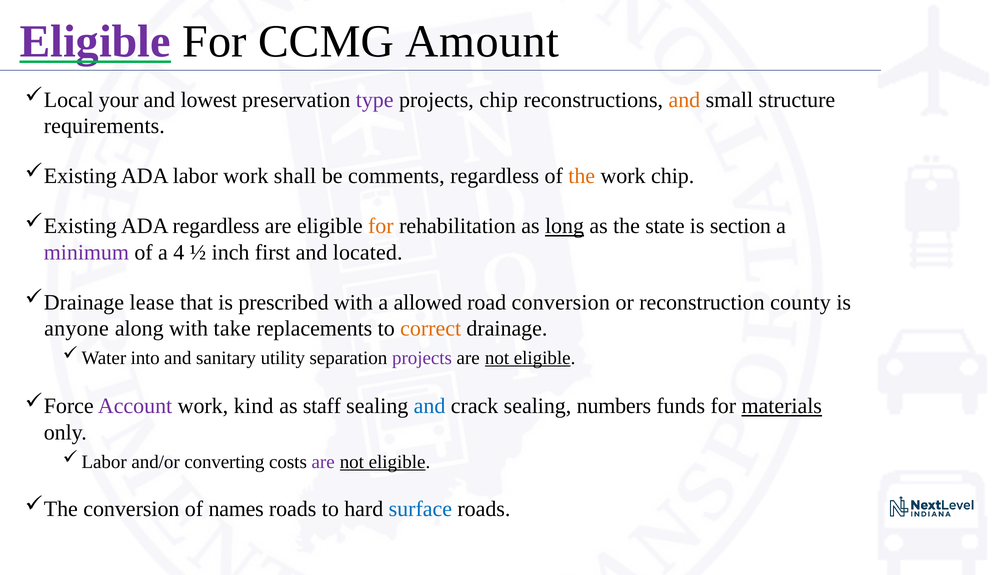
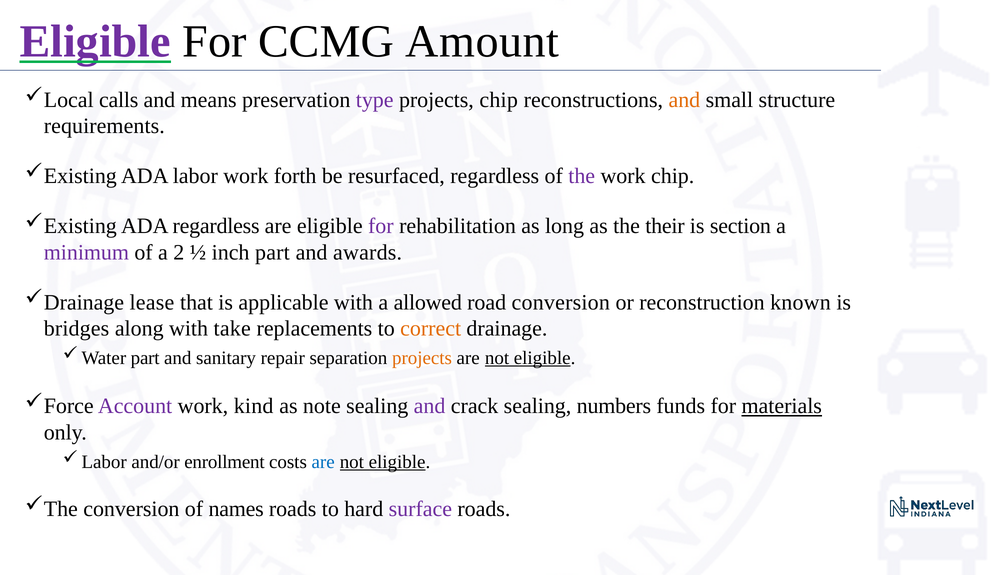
your: your -> calls
lowest: lowest -> means
shall: shall -> forth
comments: comments -> resurfaced
the at (582, 176) colour: orange -> purple
for at (381, 226) colour: orange -> purple
long underline: present -> none
state: state -> their
4: 4 -> 2
inch first: first -> part
located: located -> awards
prescribed: prescribed -> applicable
county: county -> known
anyone: anyone -> bridges
into at (145, 358): into -> part
utility: utility -> repair
projects at (422, 358) colour: purple -> orange
staff: staff -> note
and at (430, 407) colour: blue -> purple
converting: converting -> enrollment
are at (323, 462) colour: purple -> blue
surface colour: blue -> purple
